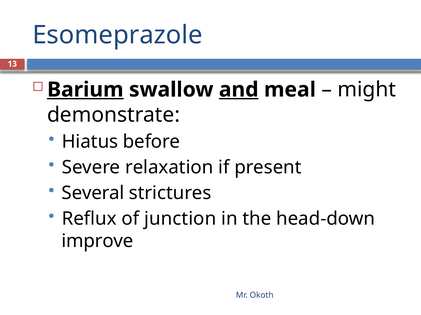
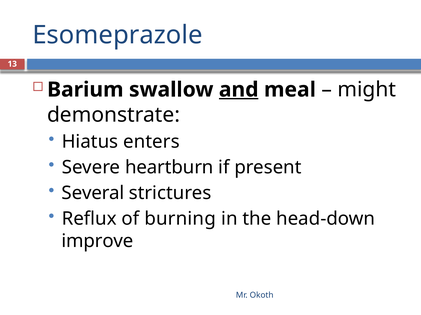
Barium underline: present -> none
before: before -> enters
relaxation: relaxation -> heartburn
junction: junction -> burning
